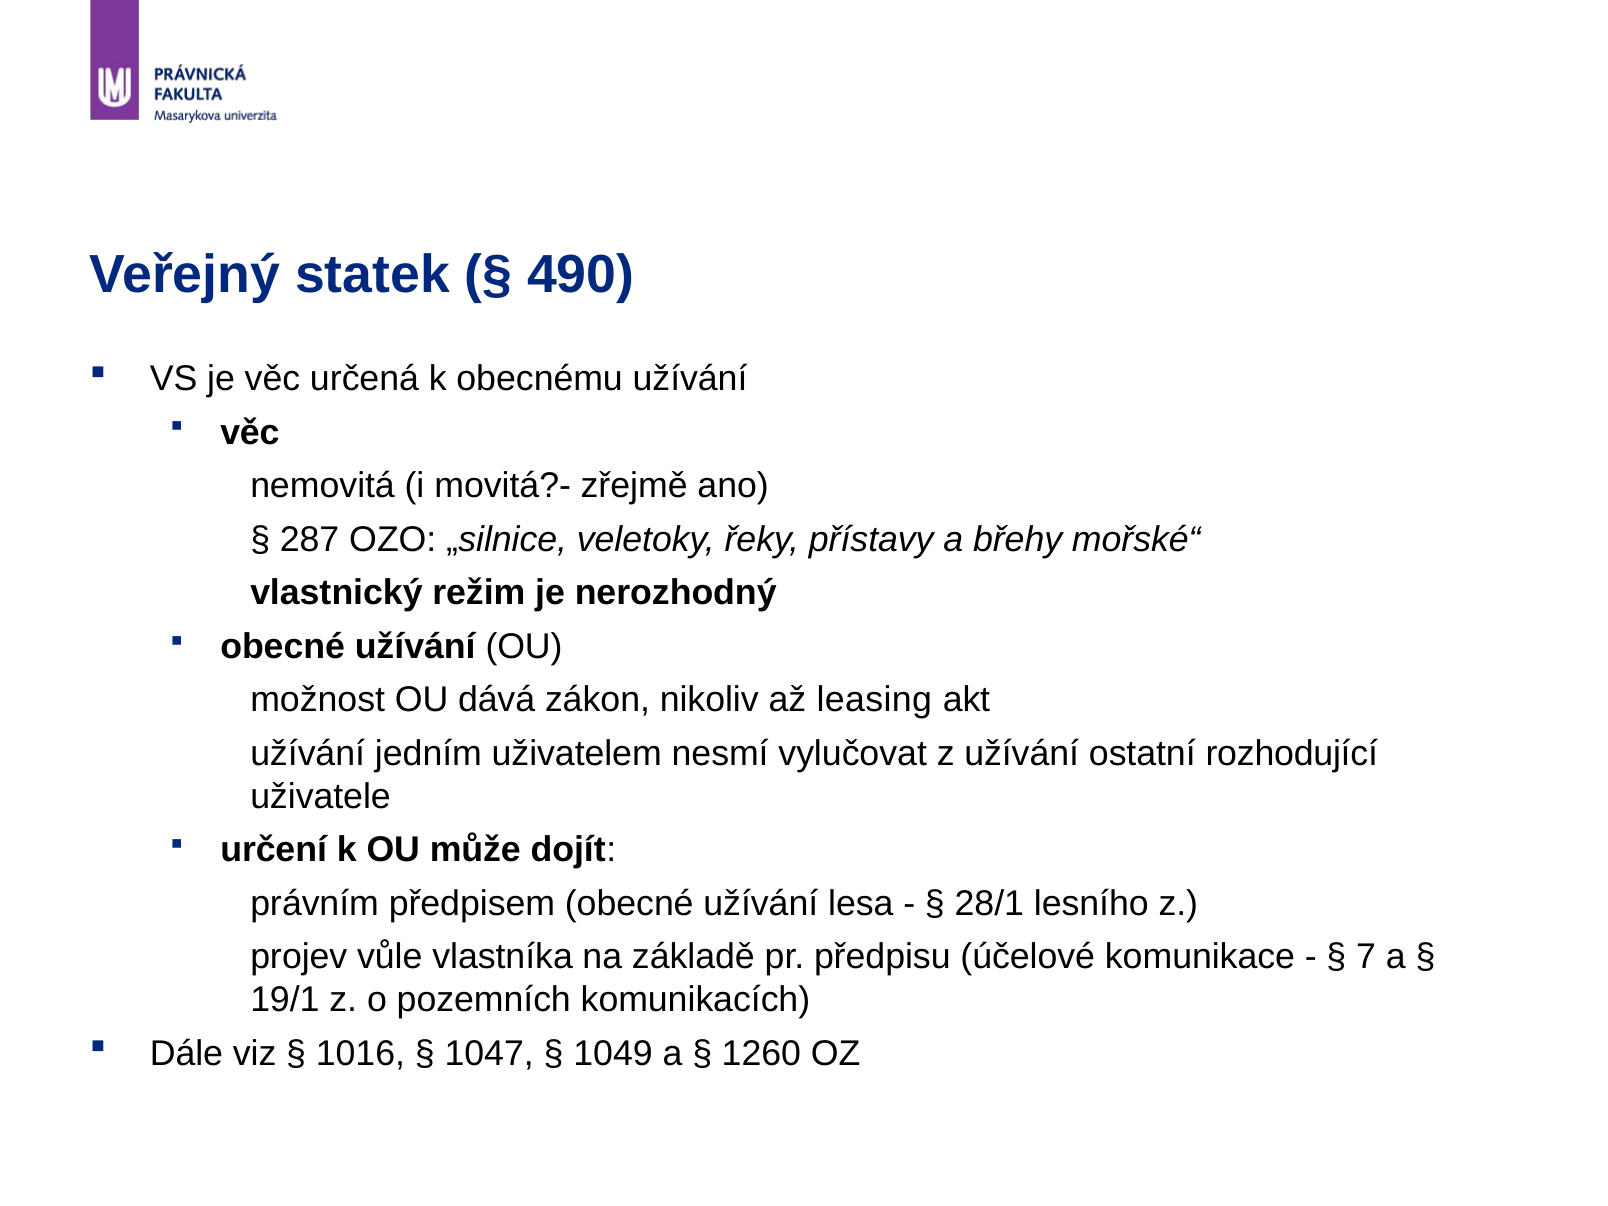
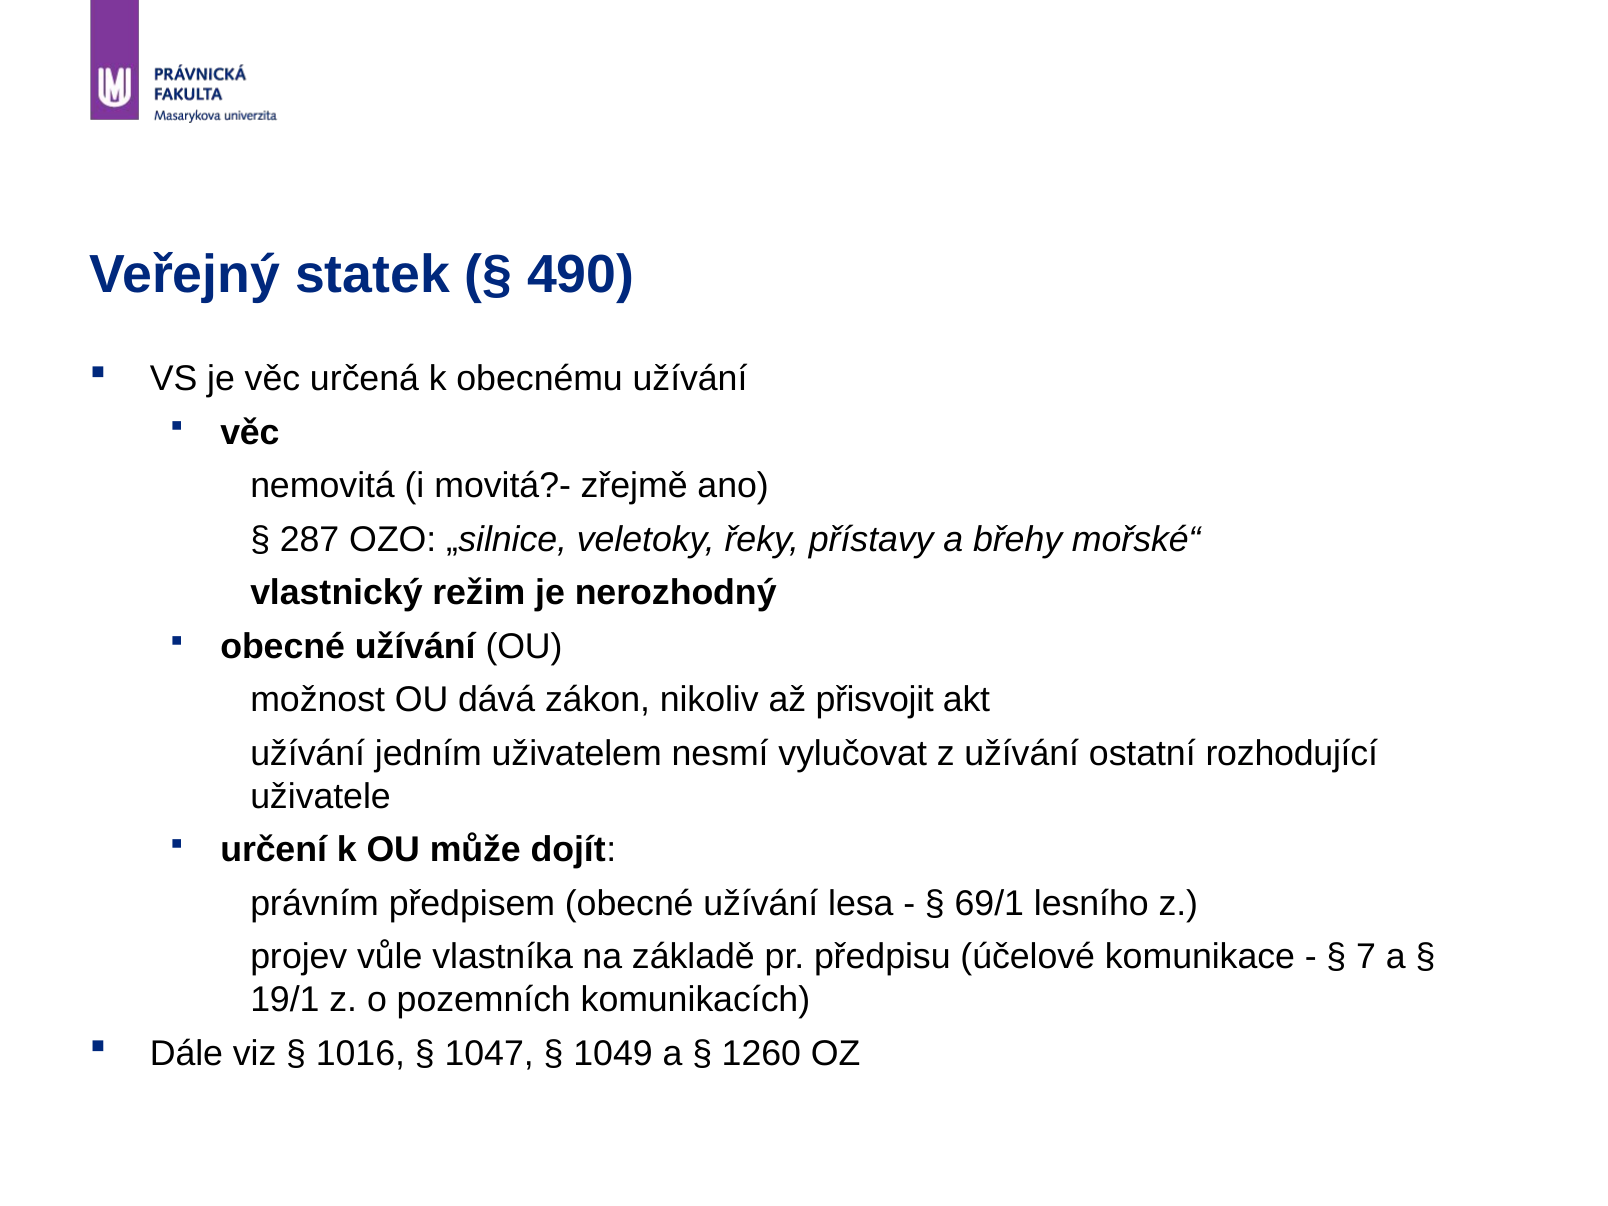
leasing: leasing -> přisvojit
28/1: 28/1 -> 69/1
